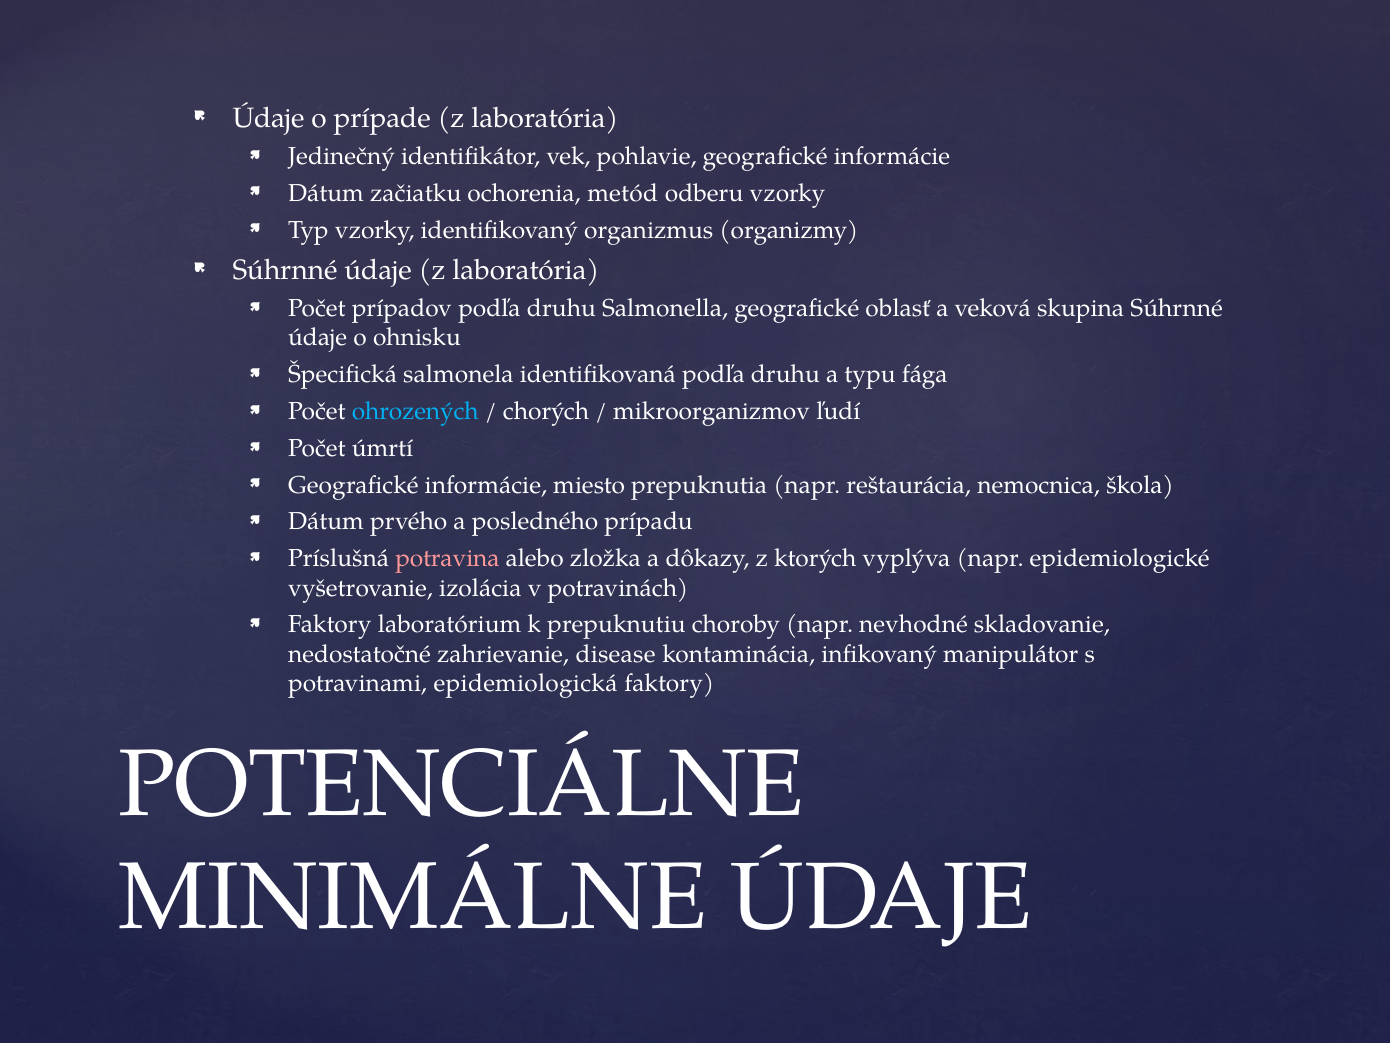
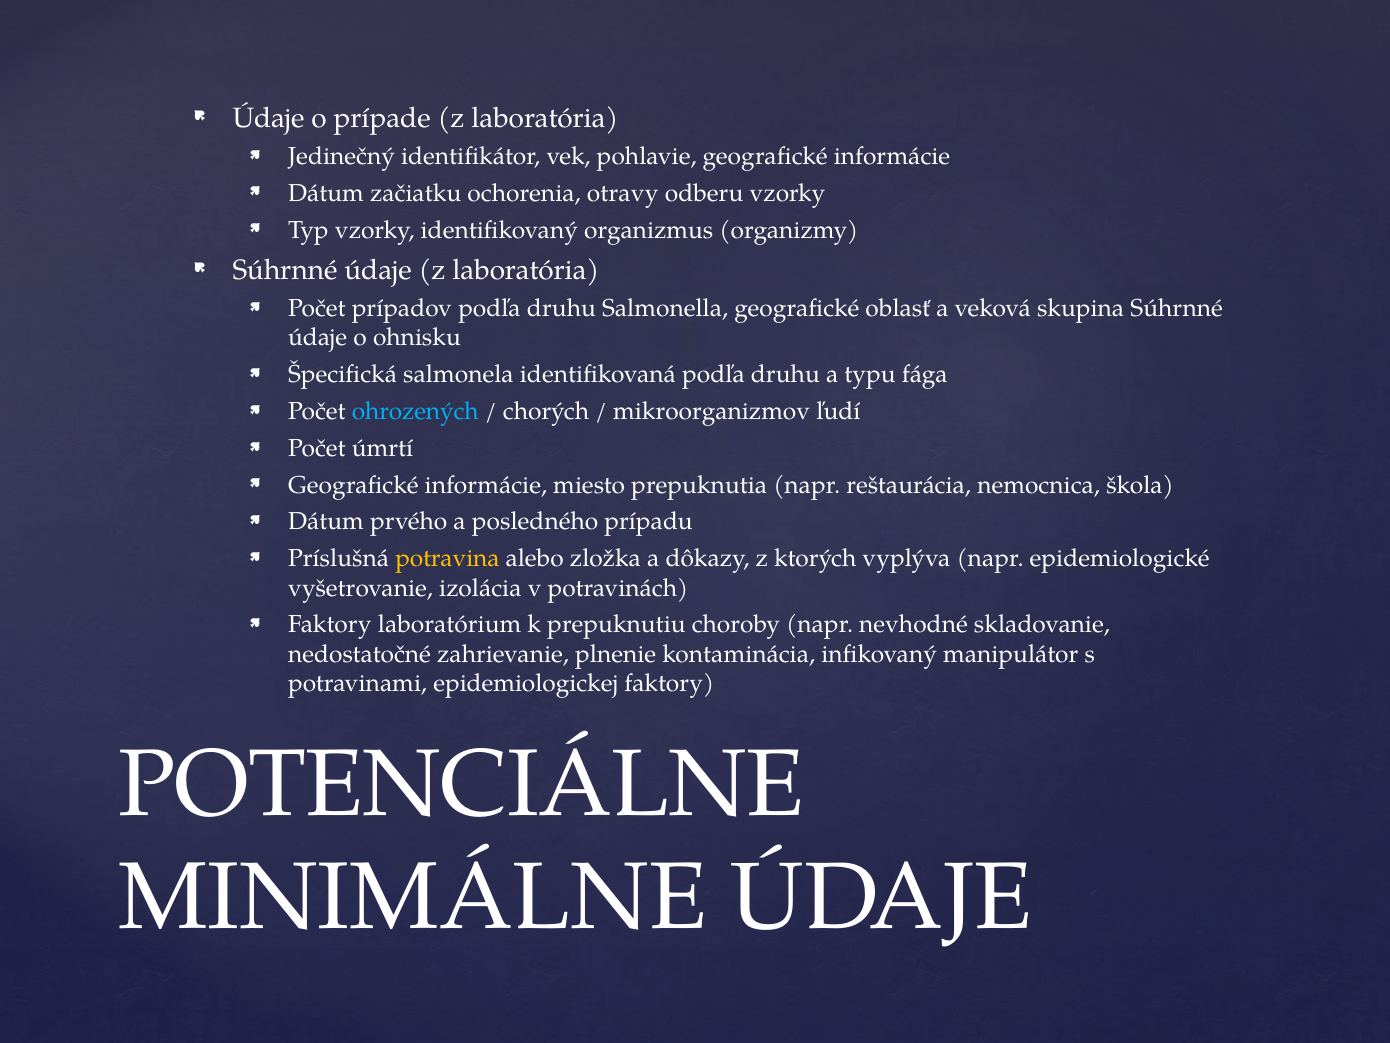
metód: metód -> otravy
potravina colour: pink -> yellow
disease: disease -> plnenie
epidemiologická: epidemiologická -> epidemiologickej
